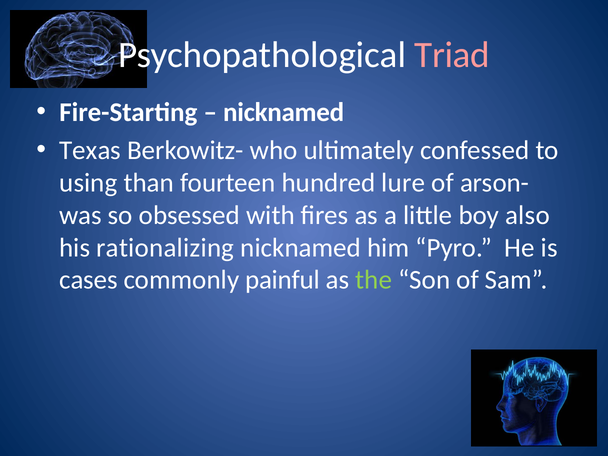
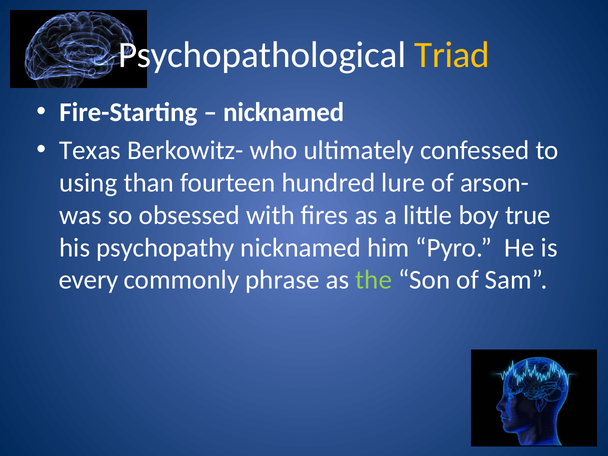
Triad colour: pink -> yellow
also: also -> true
rationalizing: rationalizing -> psychopathy
cases: cases -> every
painful: painful -> phrase
